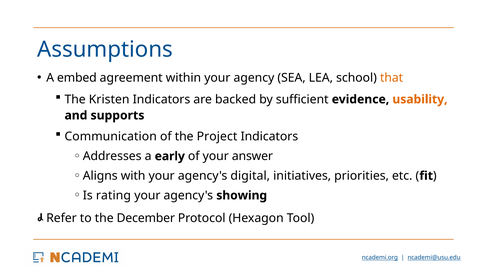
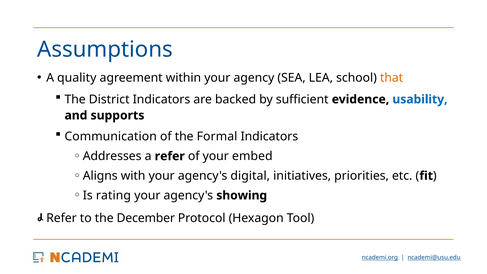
embed: embed -> quality
Kristen: Kristen -> District
usability colour: orange -> blue
Project: Project -> Formal
early: early -> refer
answer: answer -> embed
